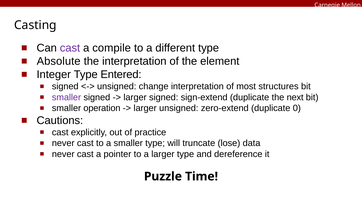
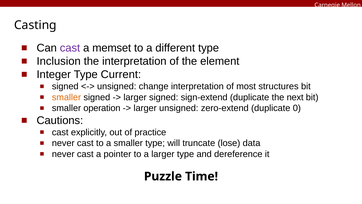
compile: compile -> memset
Absolute: Absolute -> Inclusion
Entered: Entered -> Current
smaller at (66, 97) colour: purple -> orange
